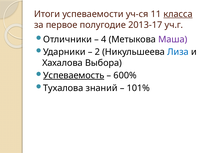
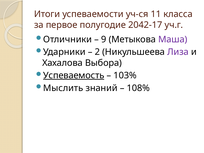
класса underline: present -> none
2013-17: 2013-17 -> 2042-17
4: 4 -> 9
Лиза colour: blue -> purple
600%: 600% -> 103%
Тухалова: Тухалова -> Мыслить
101%: 101% -> 108%
